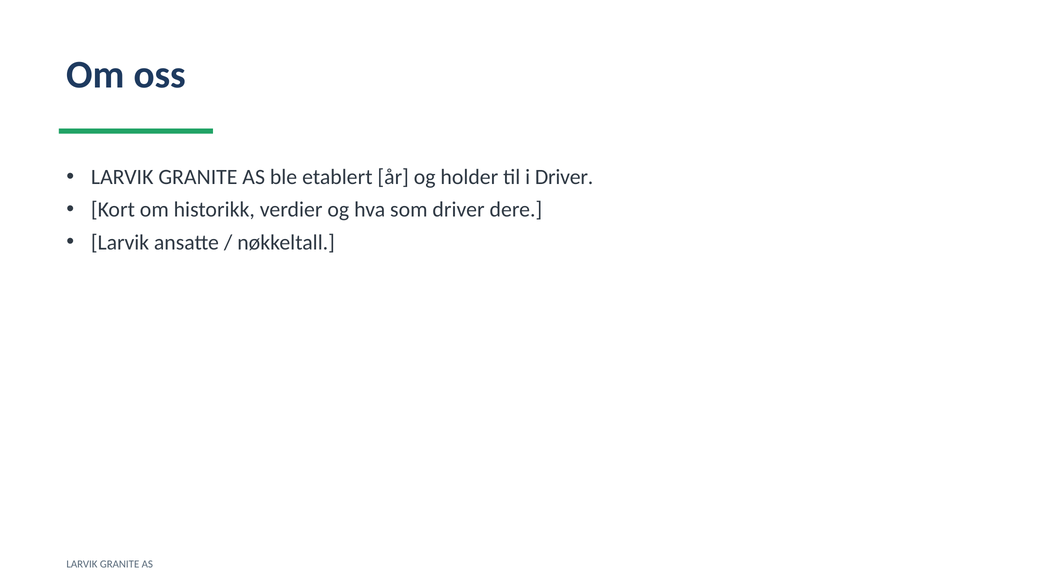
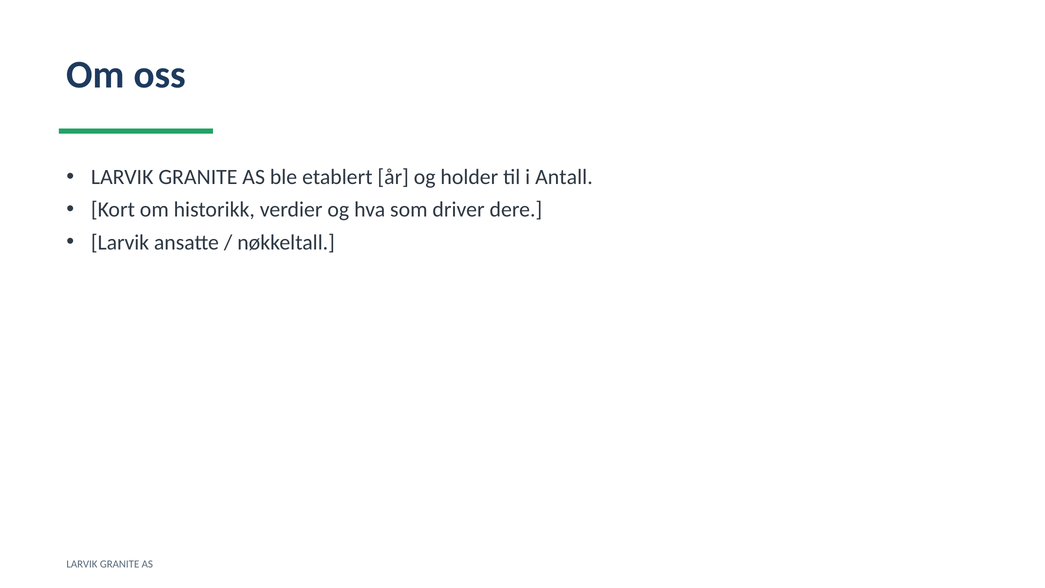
i Driver: Driver -> Antall
